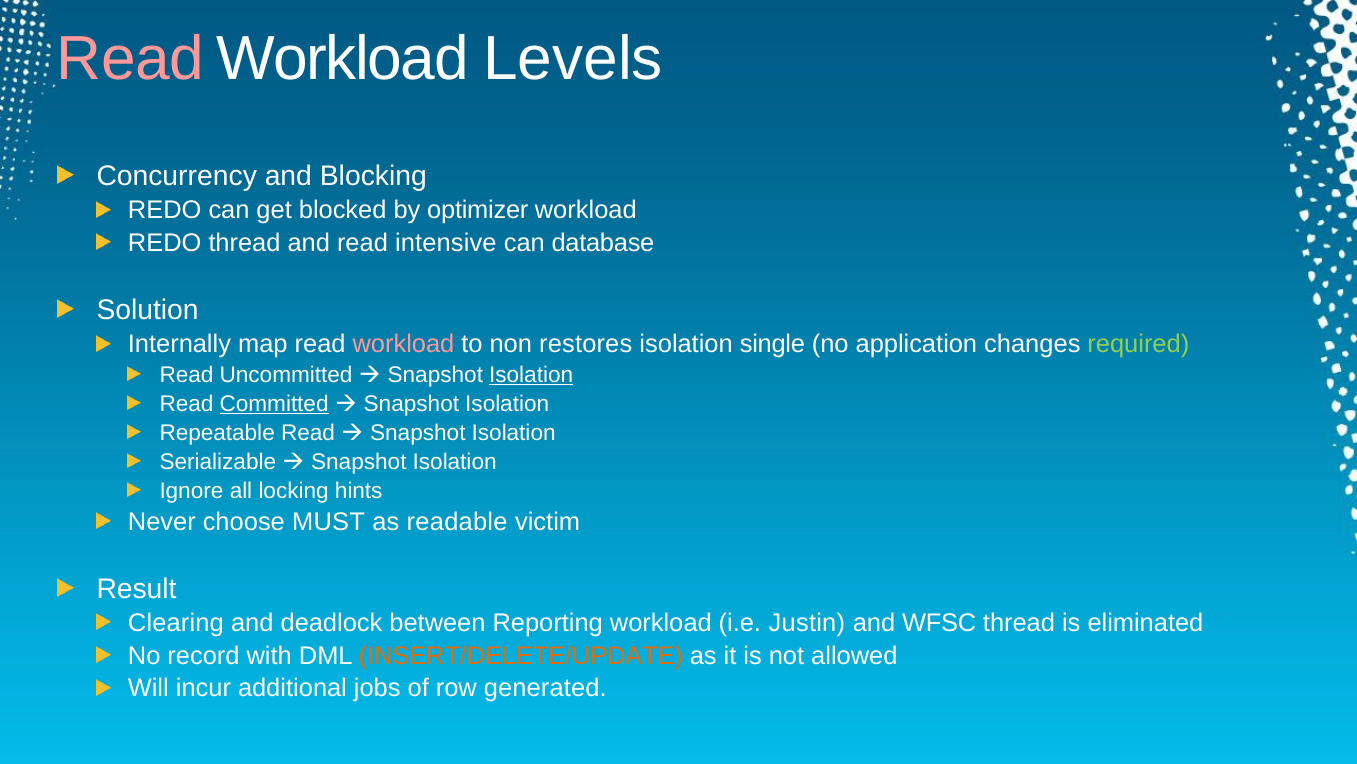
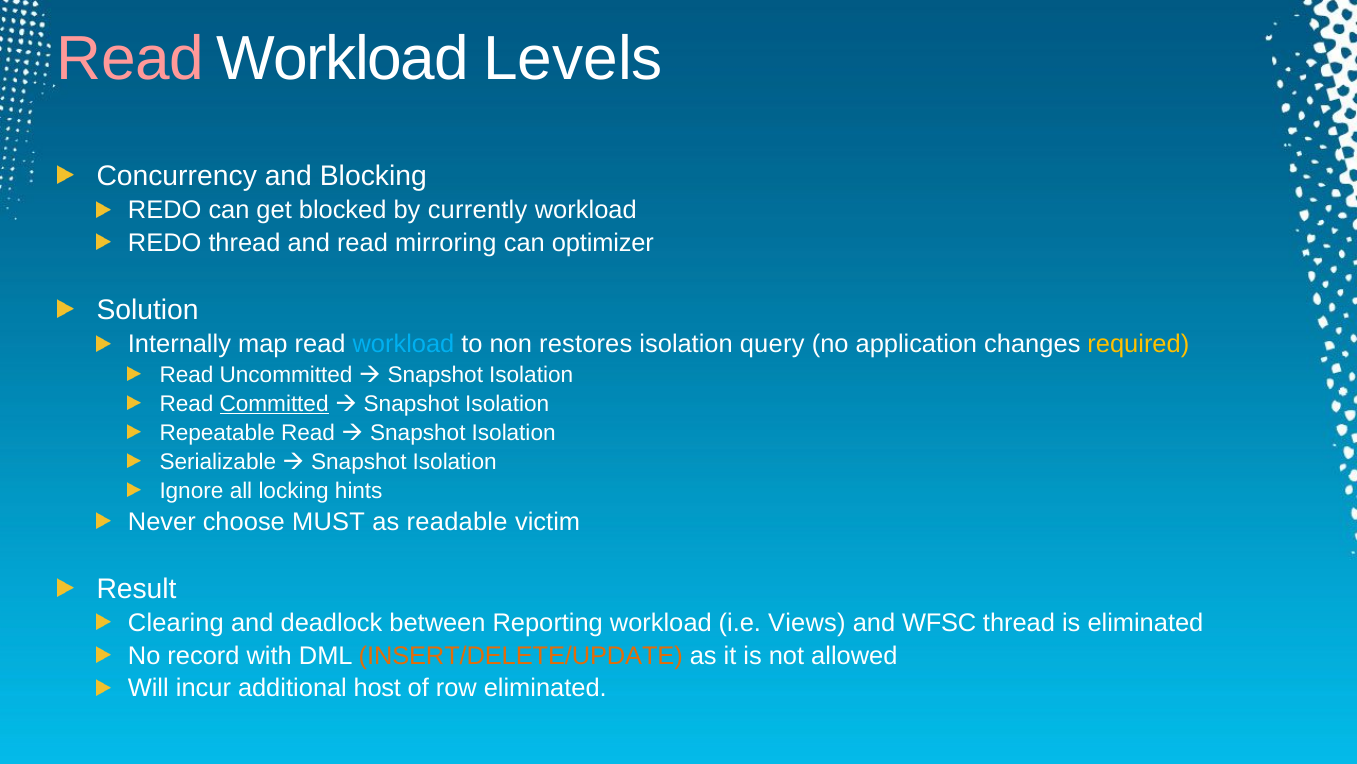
optimizer: optimizer -> currently
intensive: intensive -> mirroring
database: database -> optimizer
workload at (403, 344) colour: pink -> light blue
single: single -> query
required colour: light green -> yellow
Isolation at (531, 375) underline: present -> none
Justin: Justin -> Views
jobs: jobs -> host
row generated: generated -> eliminated
